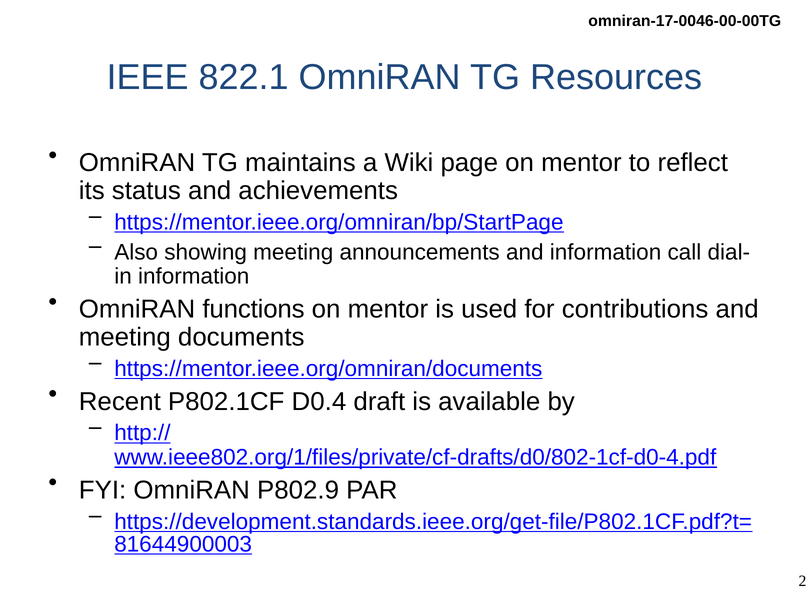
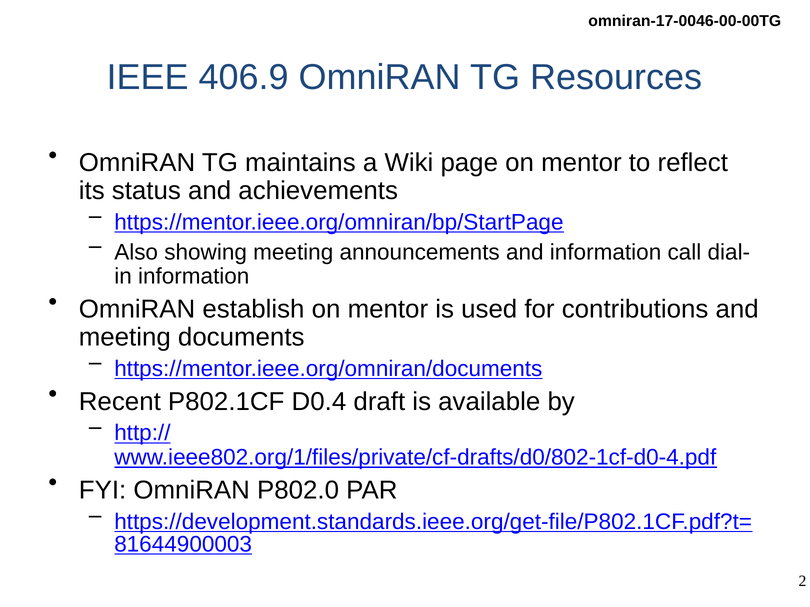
822.1: 822.1 -> 406.9
functions: functions -> establish
P802.9: P802.9 -> P802.0
